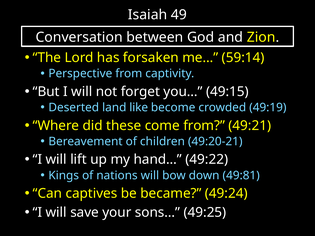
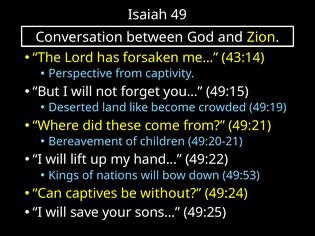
59:14: 59:14 -> 43:14
49:81: 49:81 -> 49:53
became: became -> without
